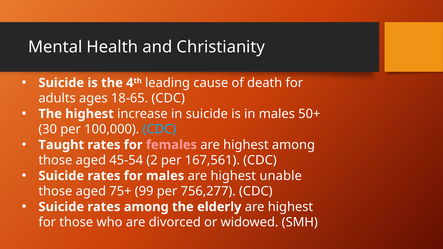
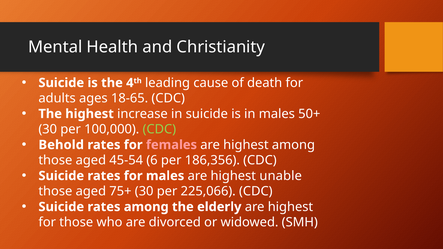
CDC at (159, 129) colour: light blue -> light green
Taught: Taught -> Behold
2: 2 -> 6
167,561: 167,561 -> 186,356
75+ 99: 99 -> 30
756,277: 756,277 -> 225,066
